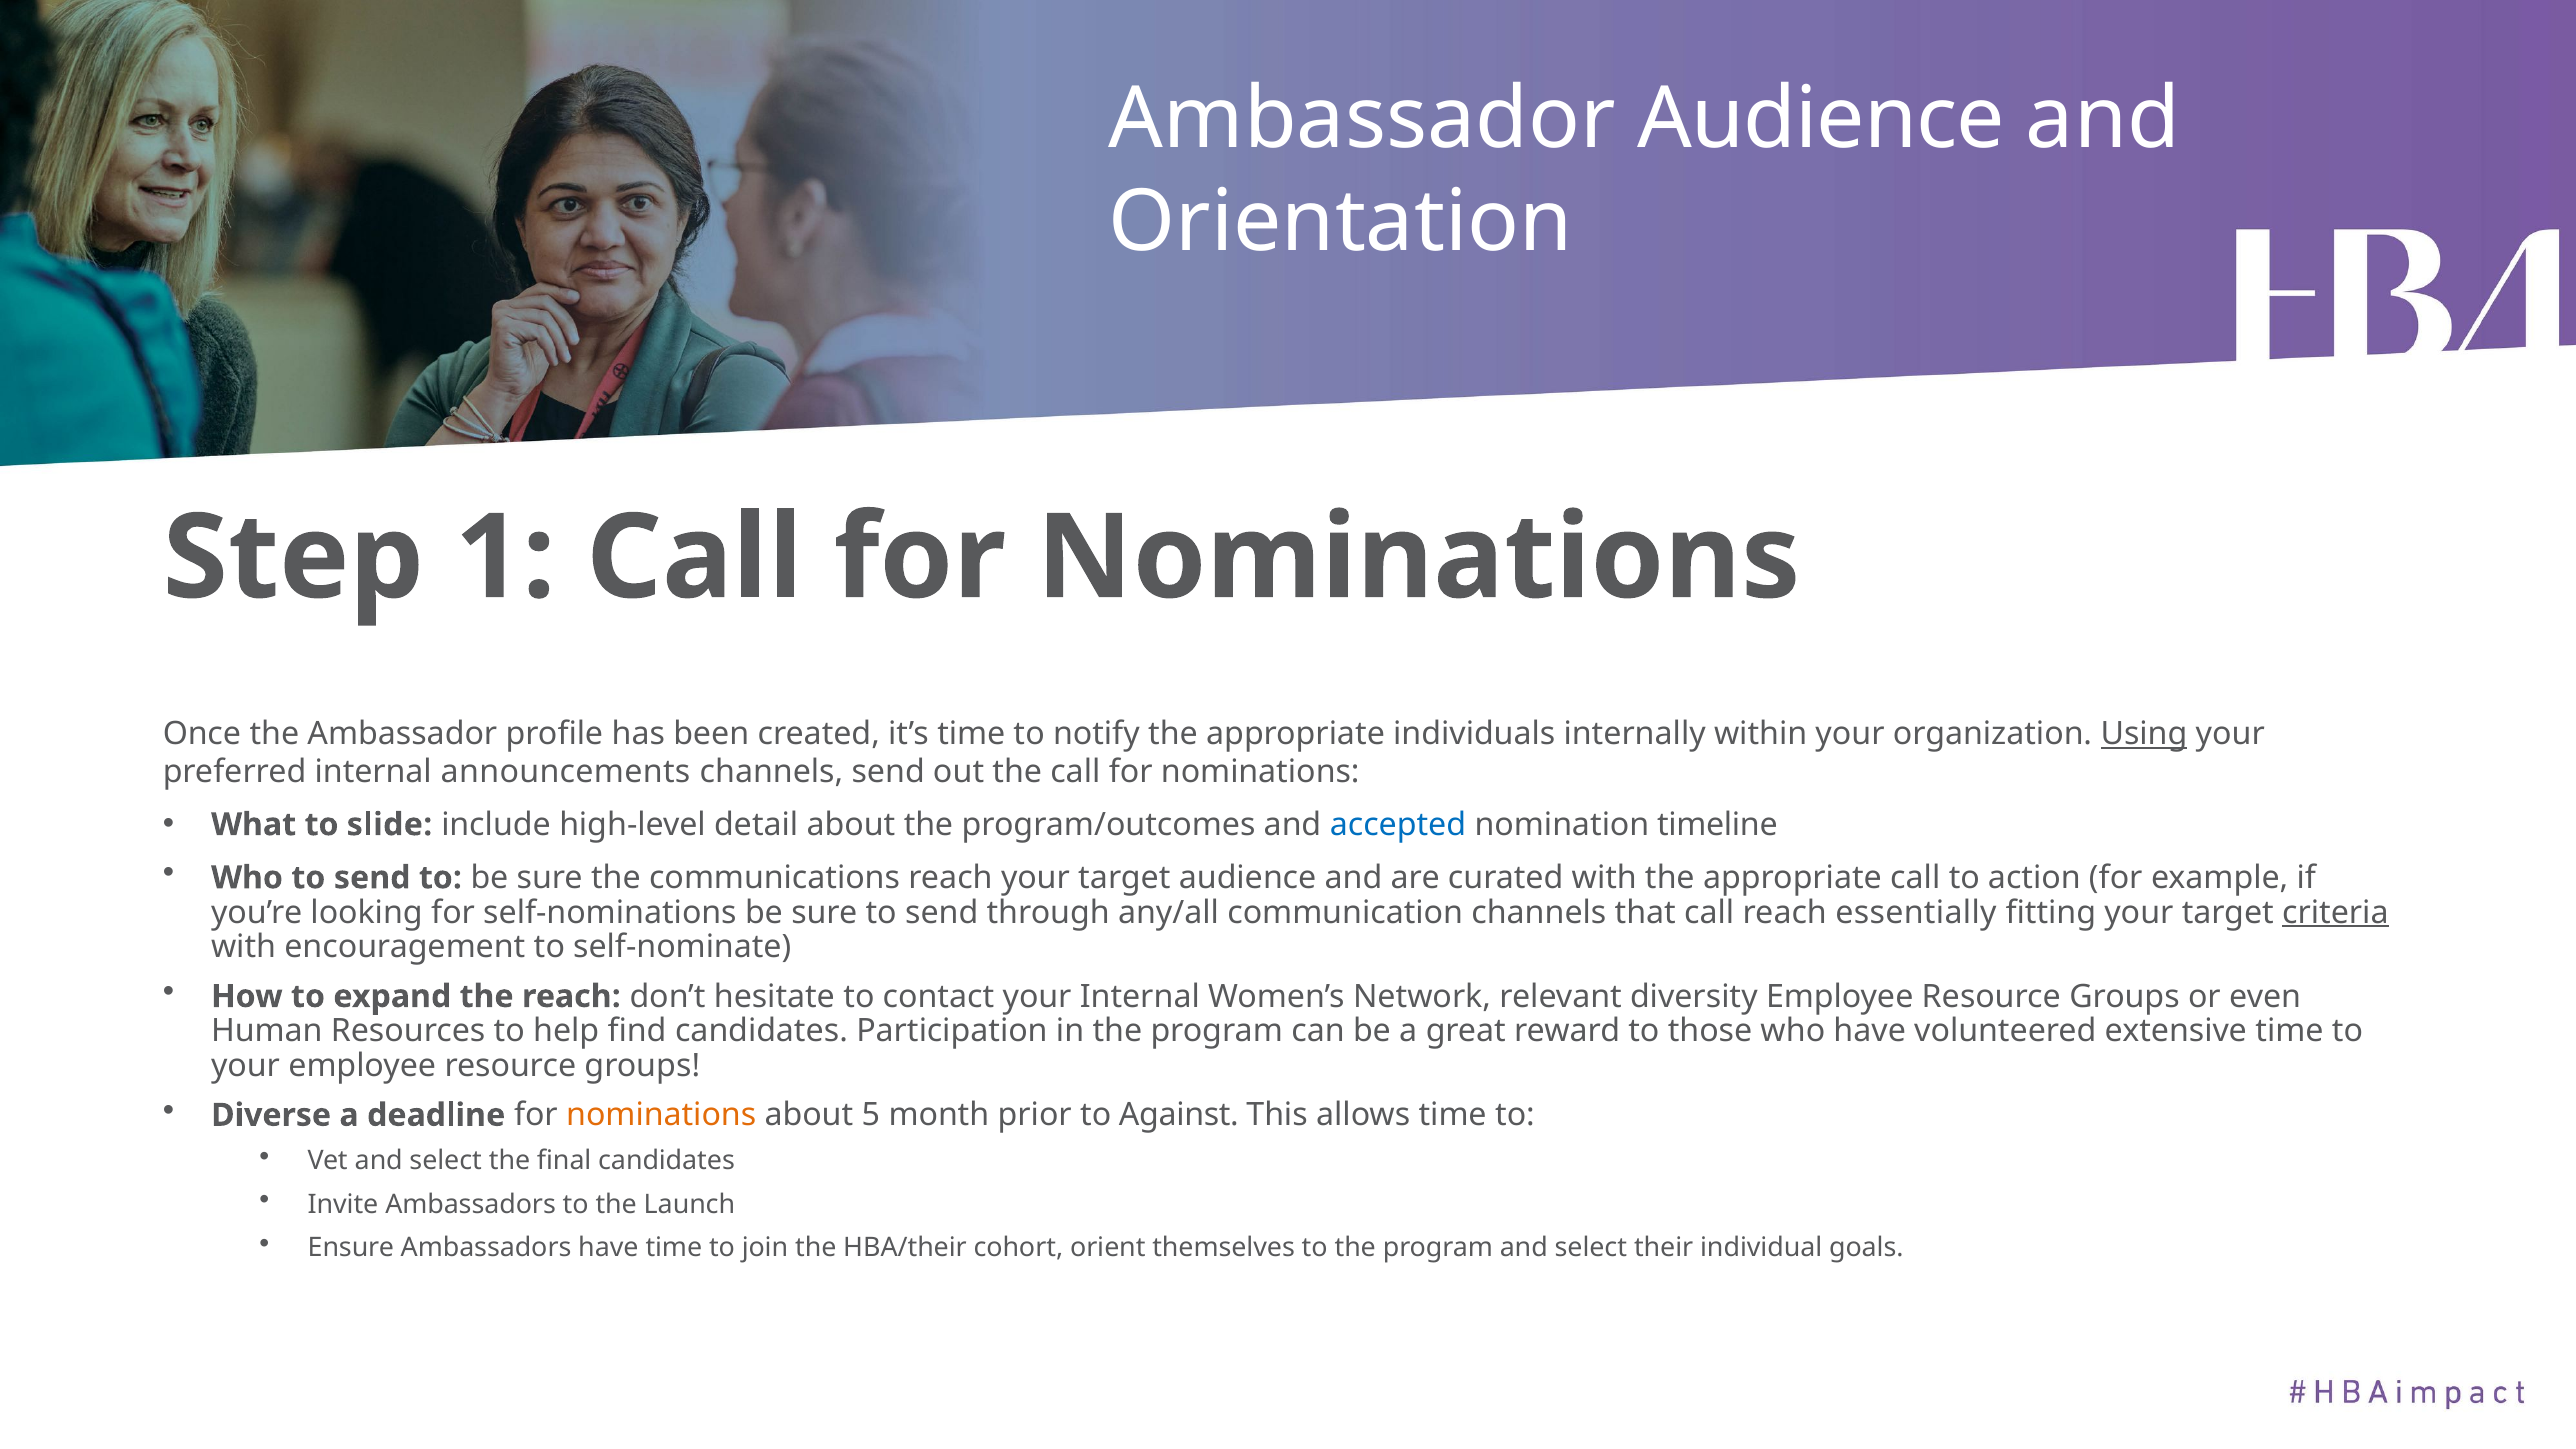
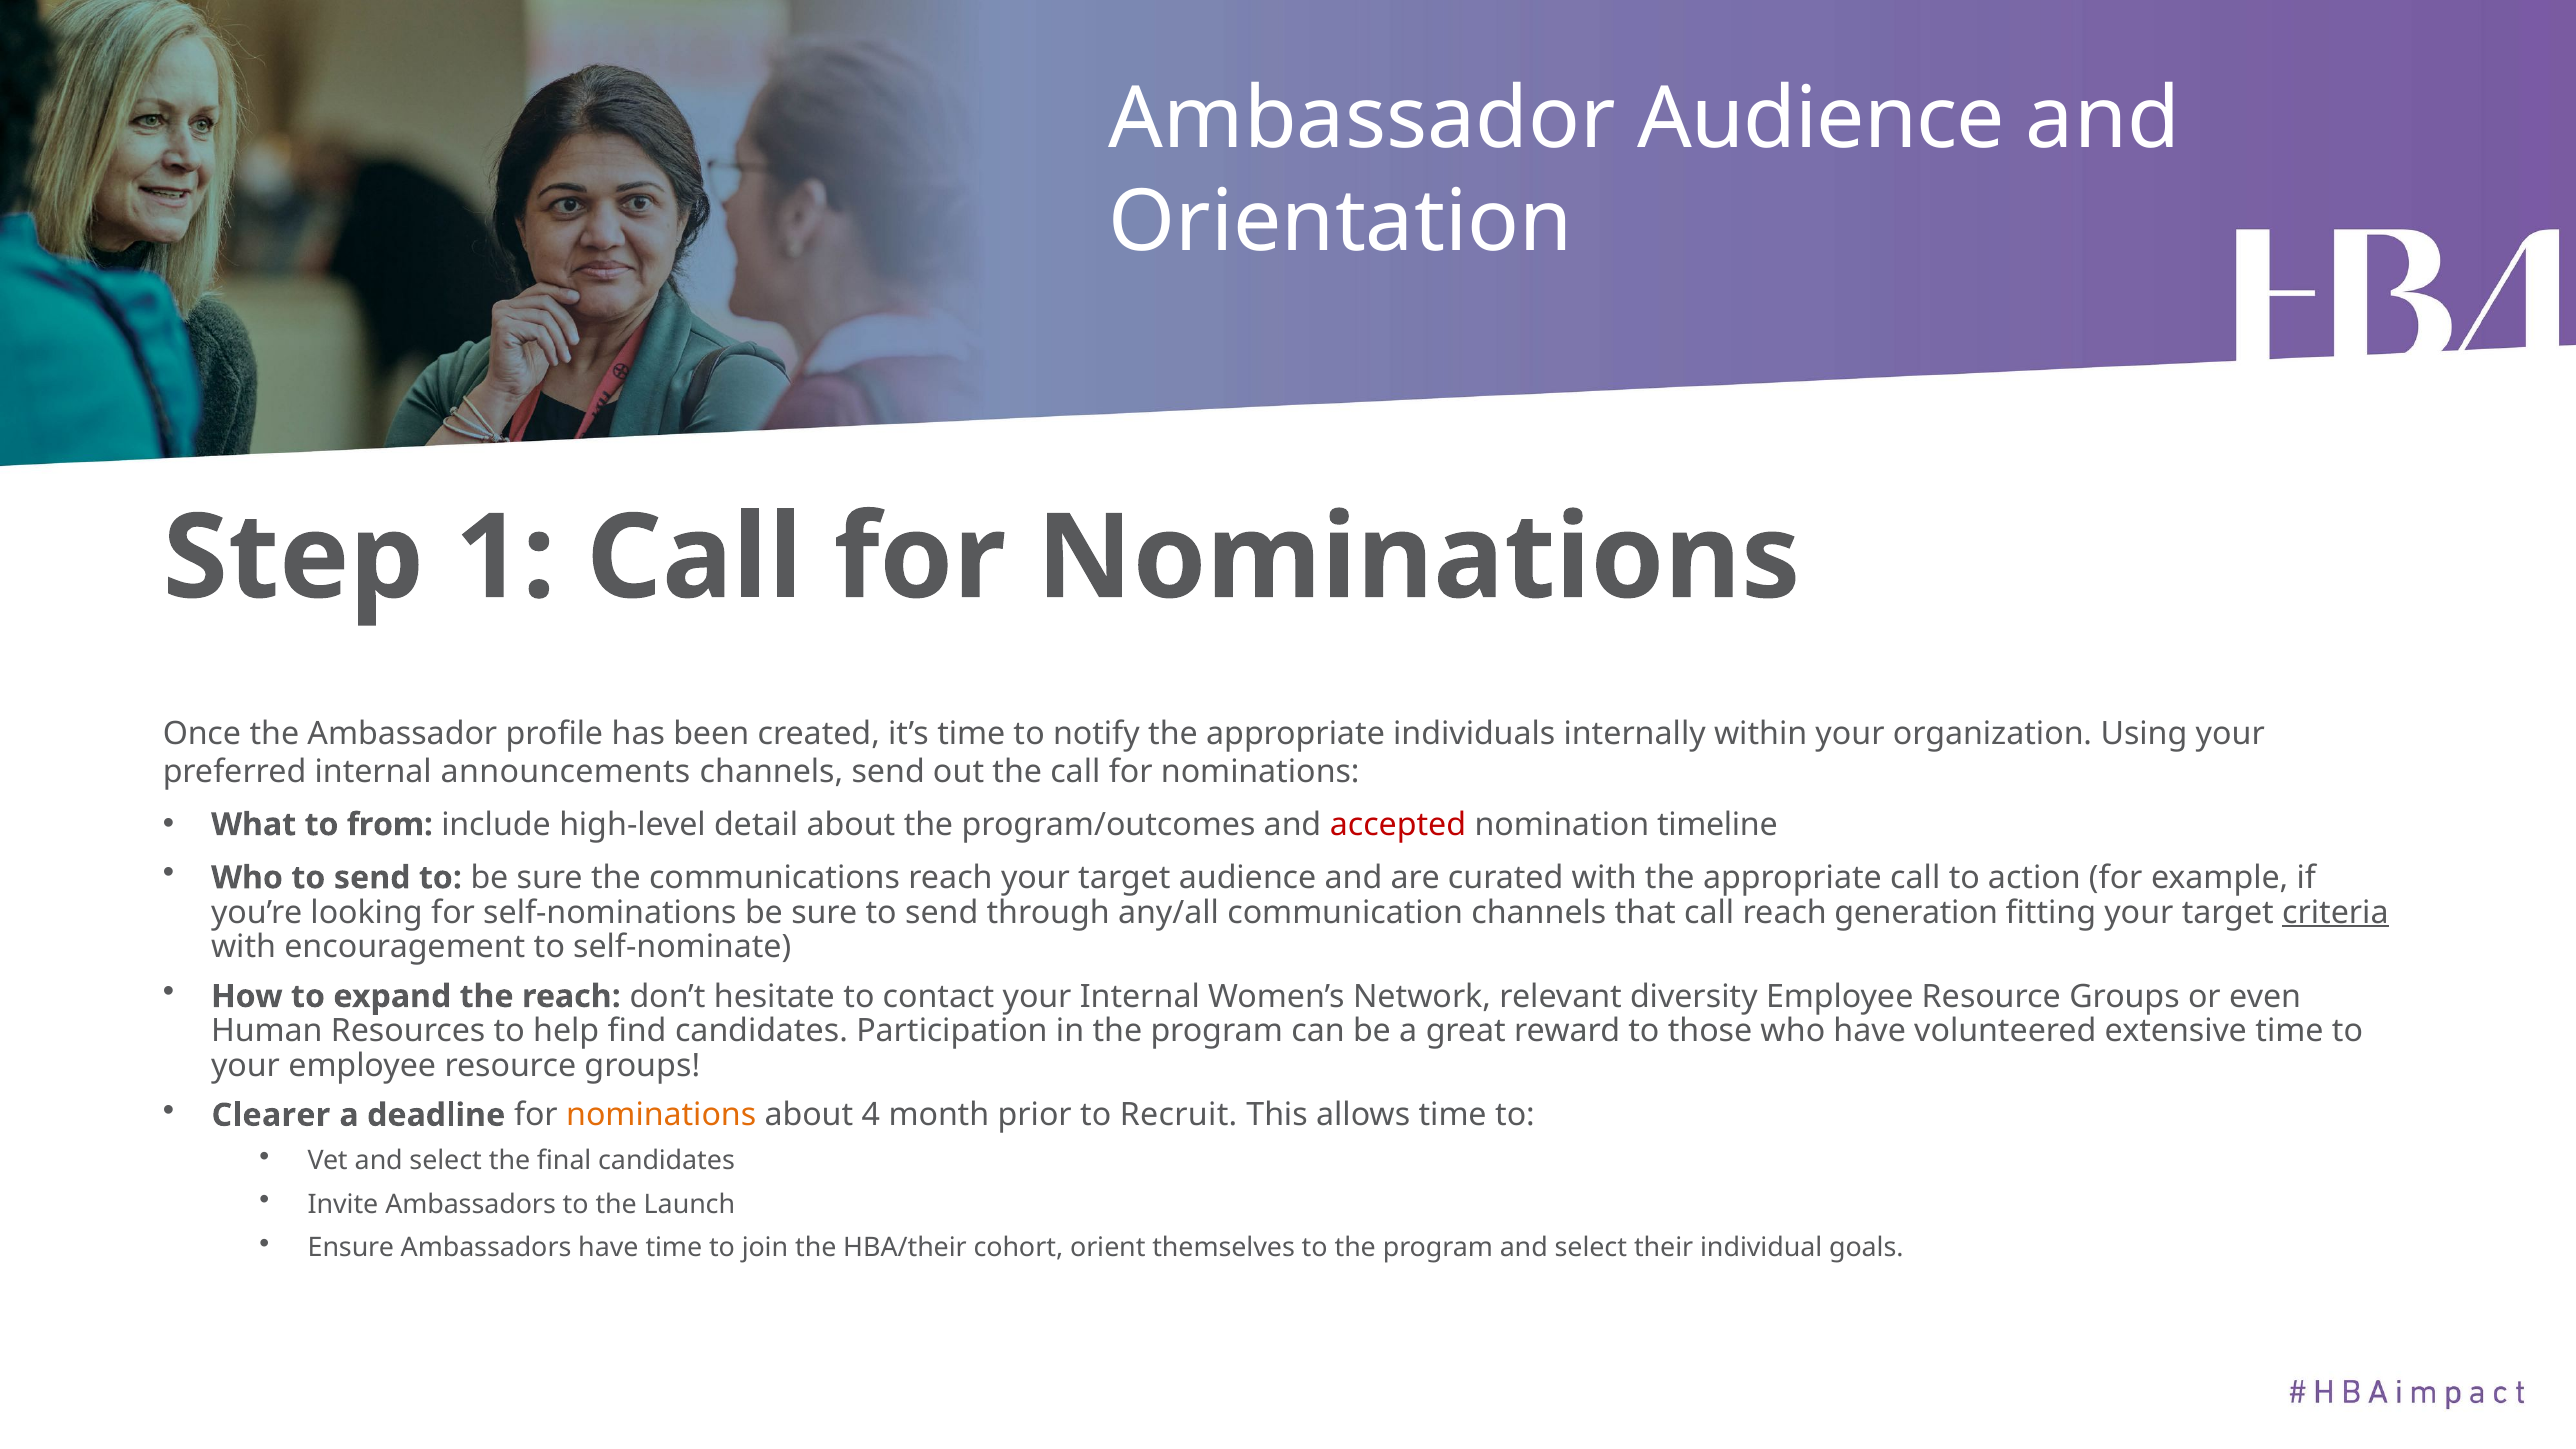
Using underline: present -> none
slide: slide -> from
accepted colour: blue -> red
essentially: essentially -> generation
Diverse: Diverse -> Clearer
5: 5 -> 4
Against: Against -> Recruit
